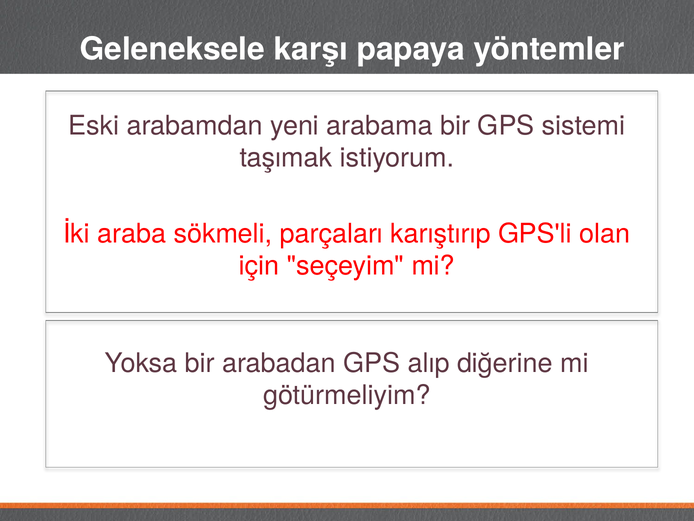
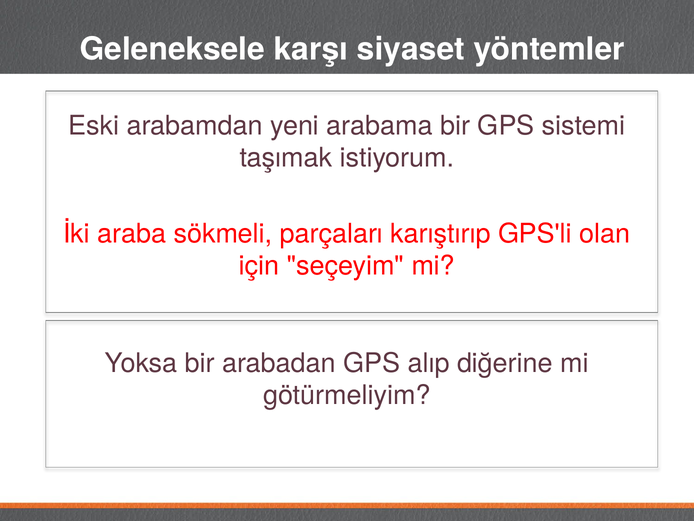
papaya: papaya -> siyaset
